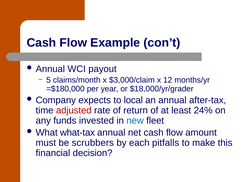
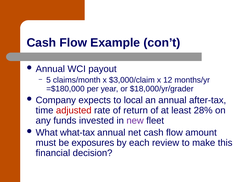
24%: 24% -> 28%
new colour: blue -> purple
scrubbers: scrubbers -> exposures
pitfalls: pitfalls -> review
